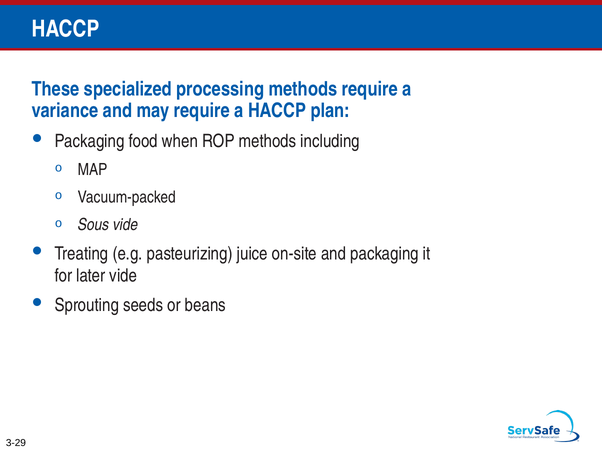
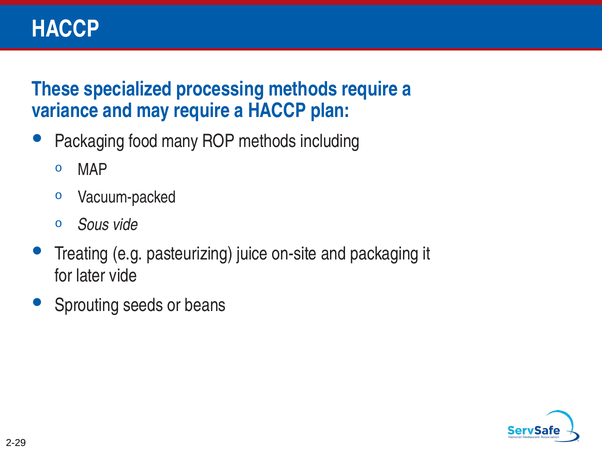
when: when -> many
3-29: 3-29 -> 2-29
